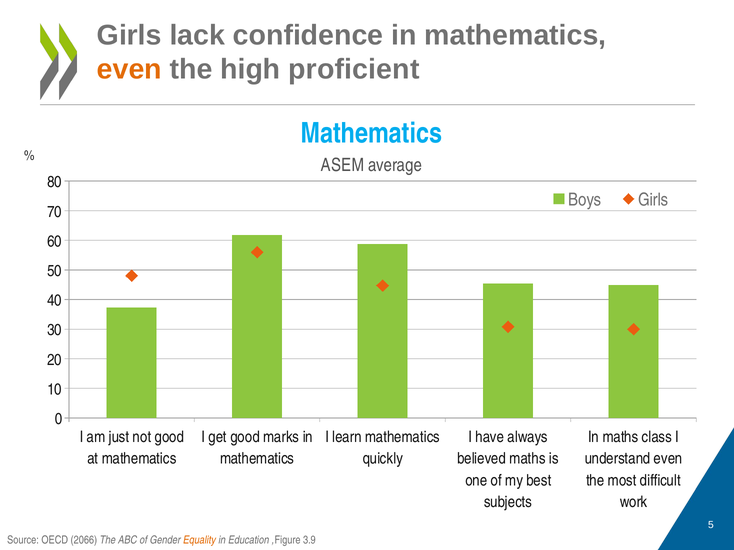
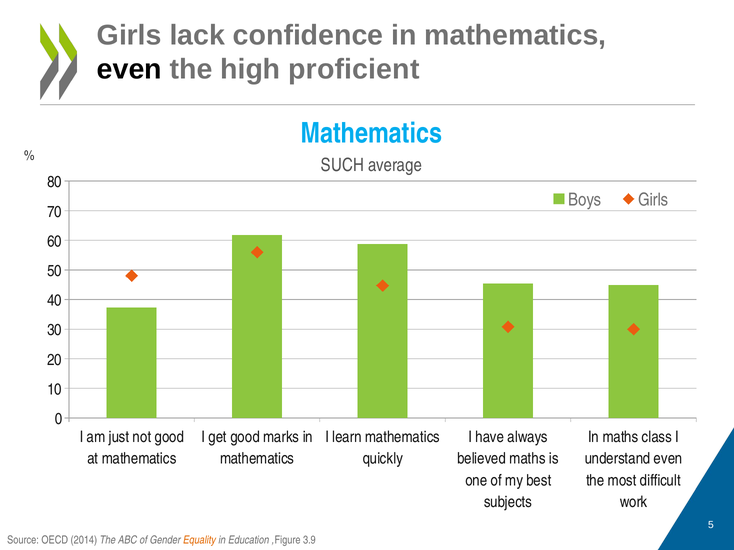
even at (129, 69) colour: orange -> black
ASEM: ASEM -> SUCH
2066: 2066 -> 2014
